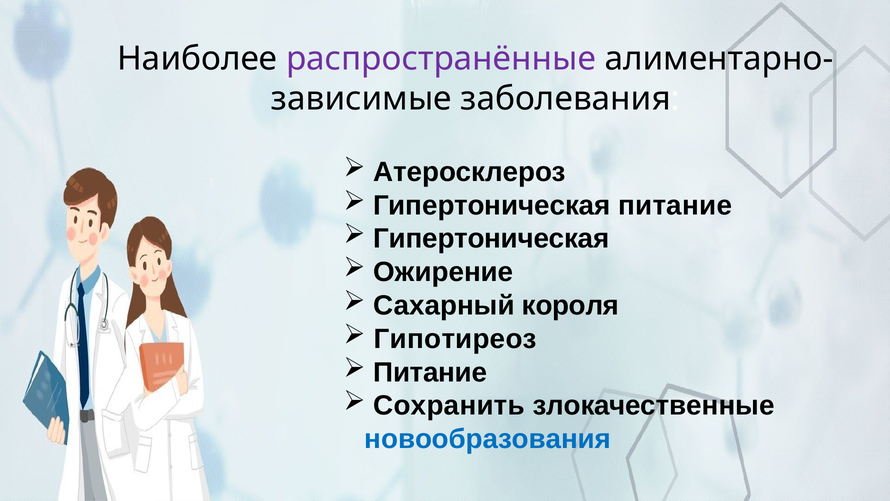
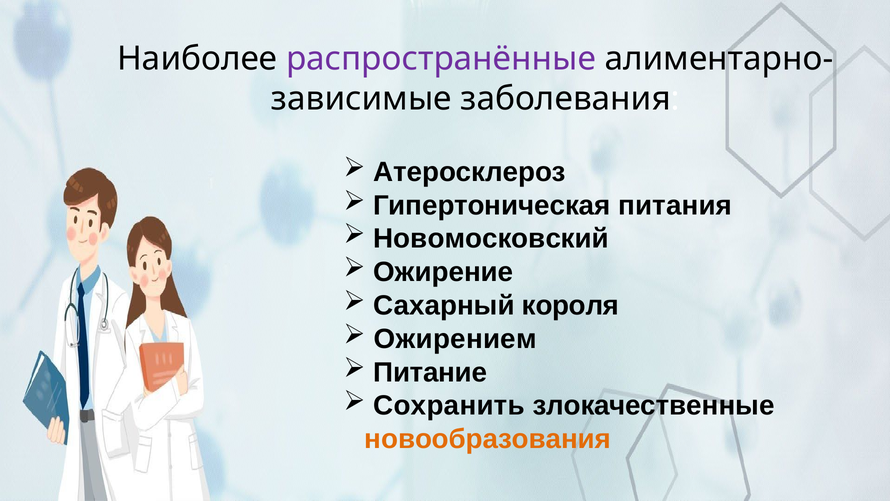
Гипертоническая питание: питание -> питания
Гипертоническая at (491, 239): Гипертоническая -> Новомосковский
Гипотиреоз: Гипотиреоз -> Ожирением
новообразования colour: blue -> orange
